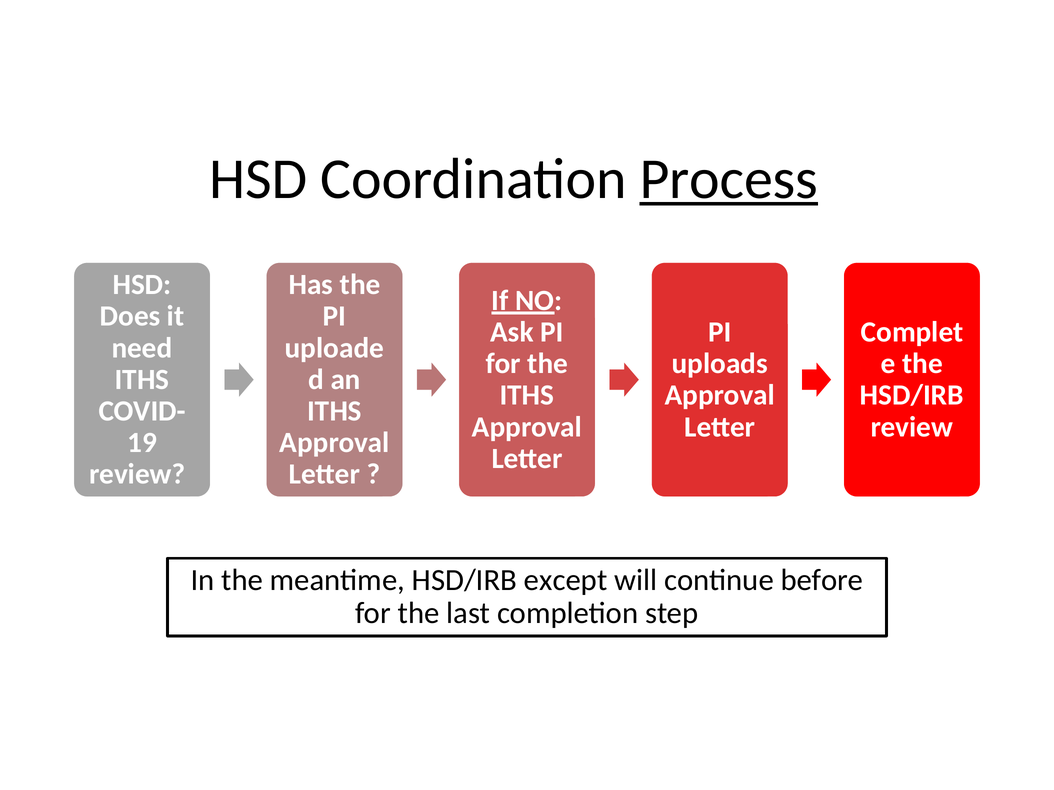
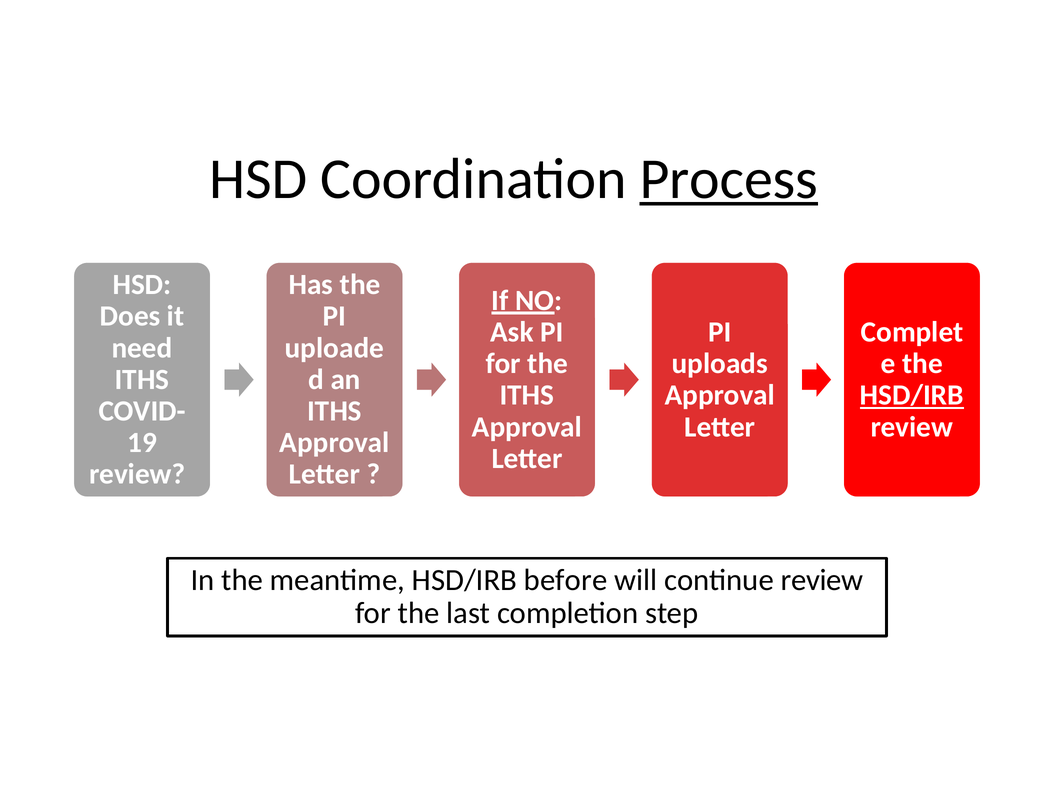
HSD/IRB at (912, 396) underline: none -> present
except: except -> before
continue before: before -> review
